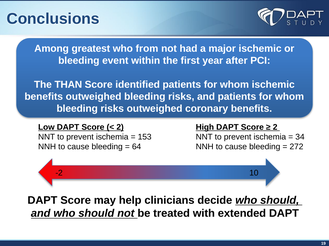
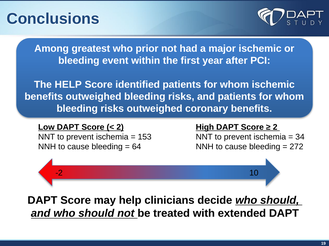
from: from -> prior
The THAN: THAN -> HELP
